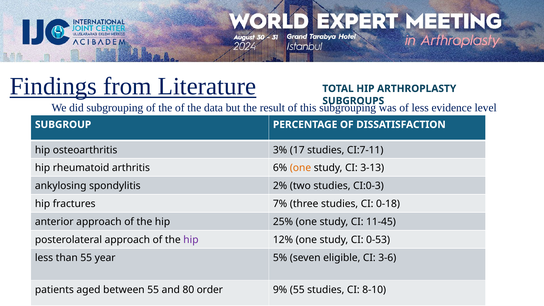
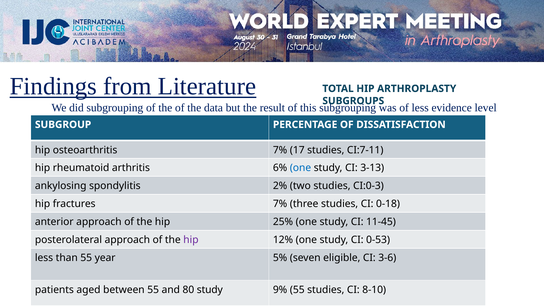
osteoarthritis 3%: 3% -> 7%
one at (300, 168) colour: orange -> blue
80 order: order -> study
